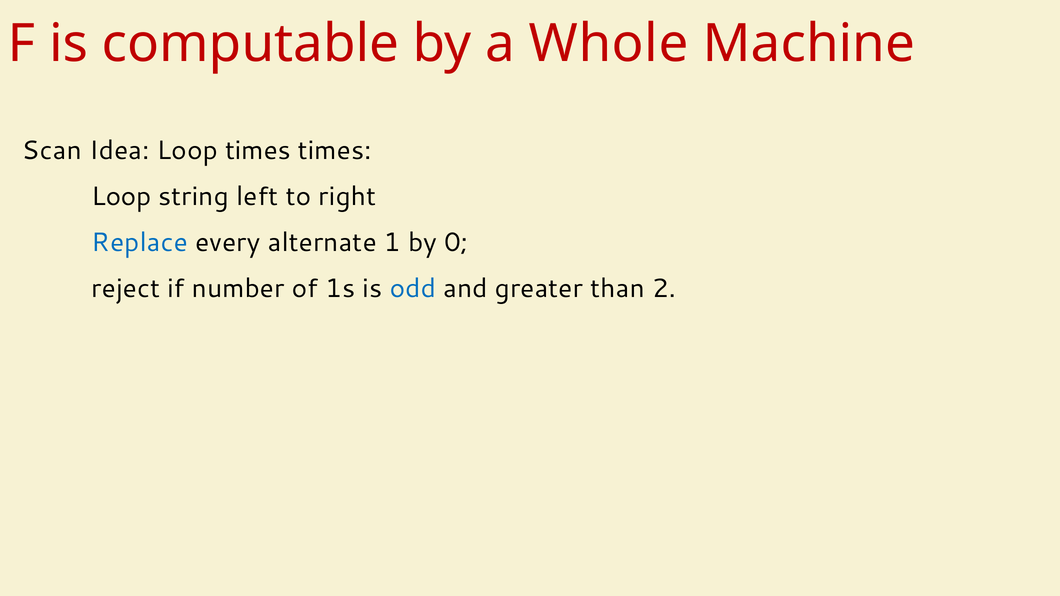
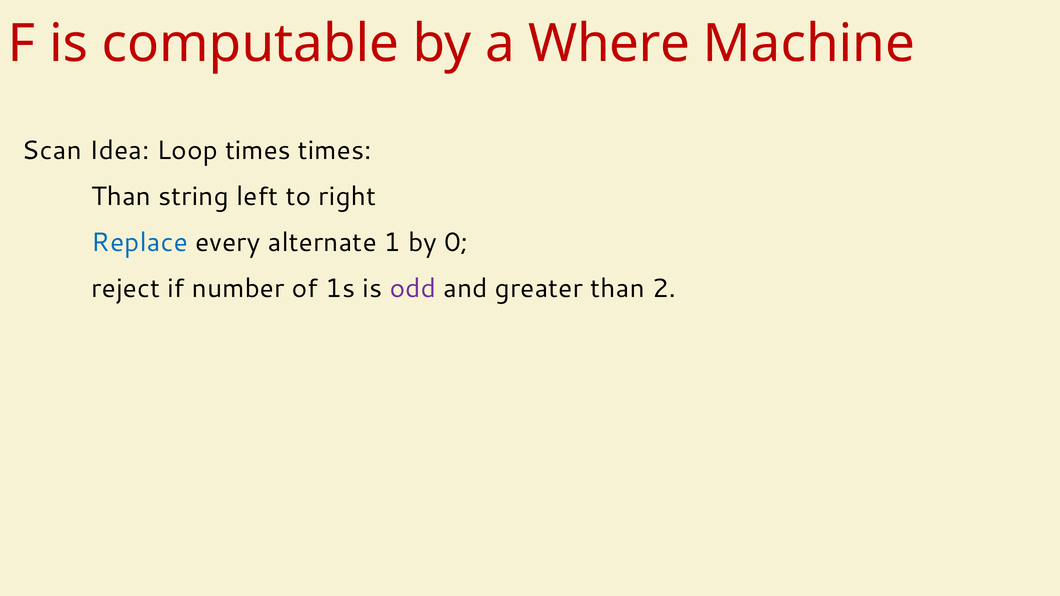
Whole: Whole -> Where
Loop at (121, 197): Loop -> Than
odd colour: blue -> purple
